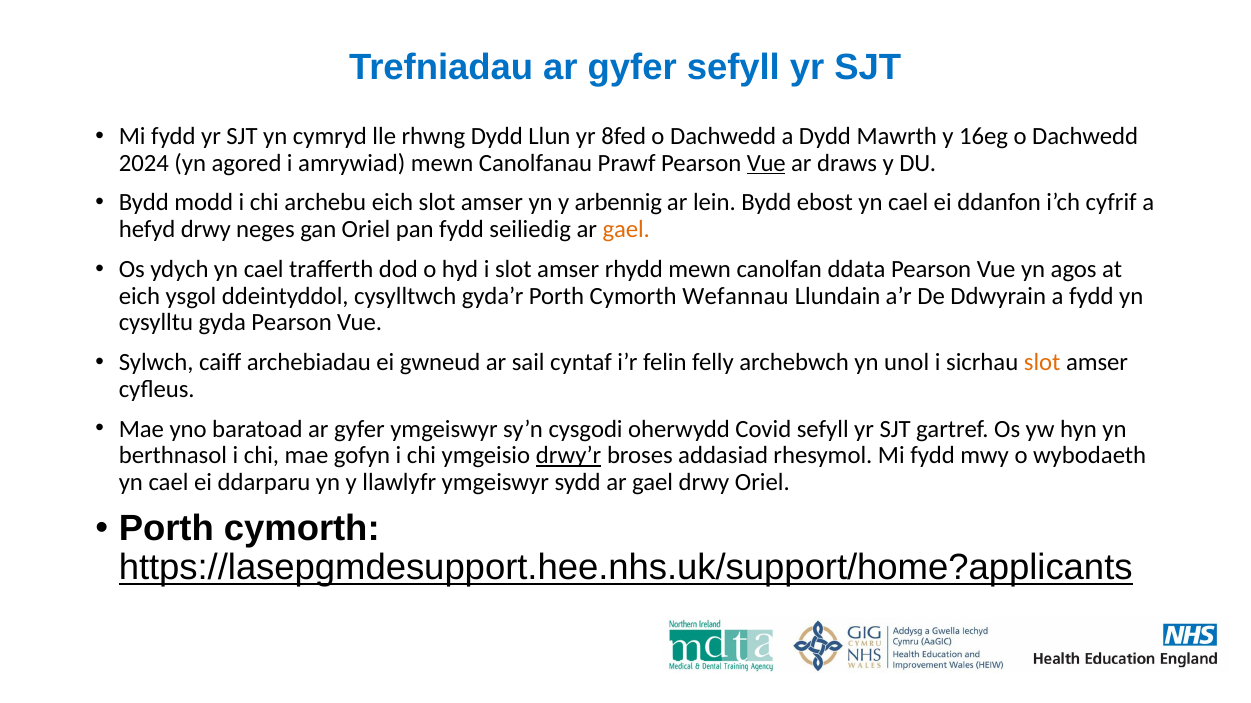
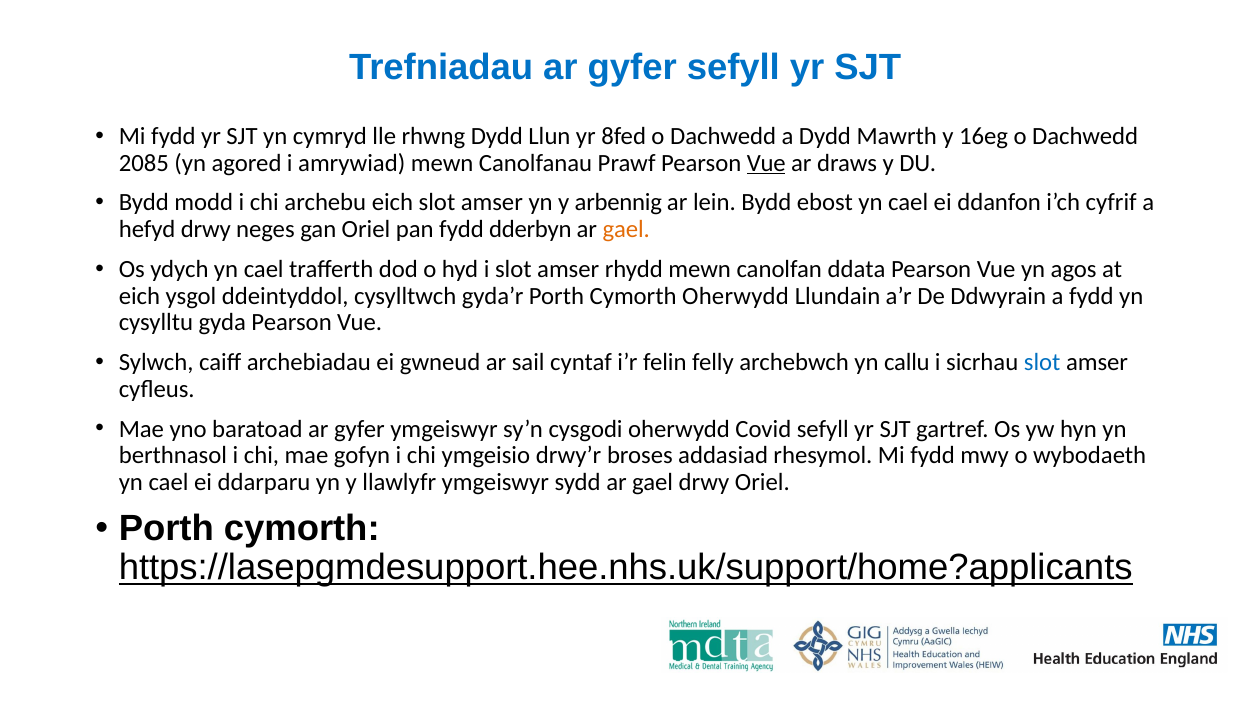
2024: 2024 -> 2085
seiliedig: seiliedig -> dderbyn
Cymorth Wefannau: Wefannau -> Oherwydd
unol: unol -> callu
slot at (1042, 363) colour: orange -> blue
drwy’r underline: present -> none
